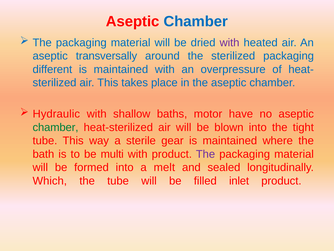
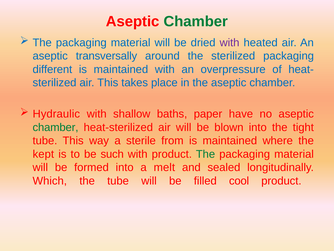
Chamber at (196, 21) colour: blue -> green
motor: motor -> paper
gear: gear -> from
bath: bath -> kept
multi: multi -> such
The at (205, 154) colour: purple -> green
inlet: inlet -> cool
